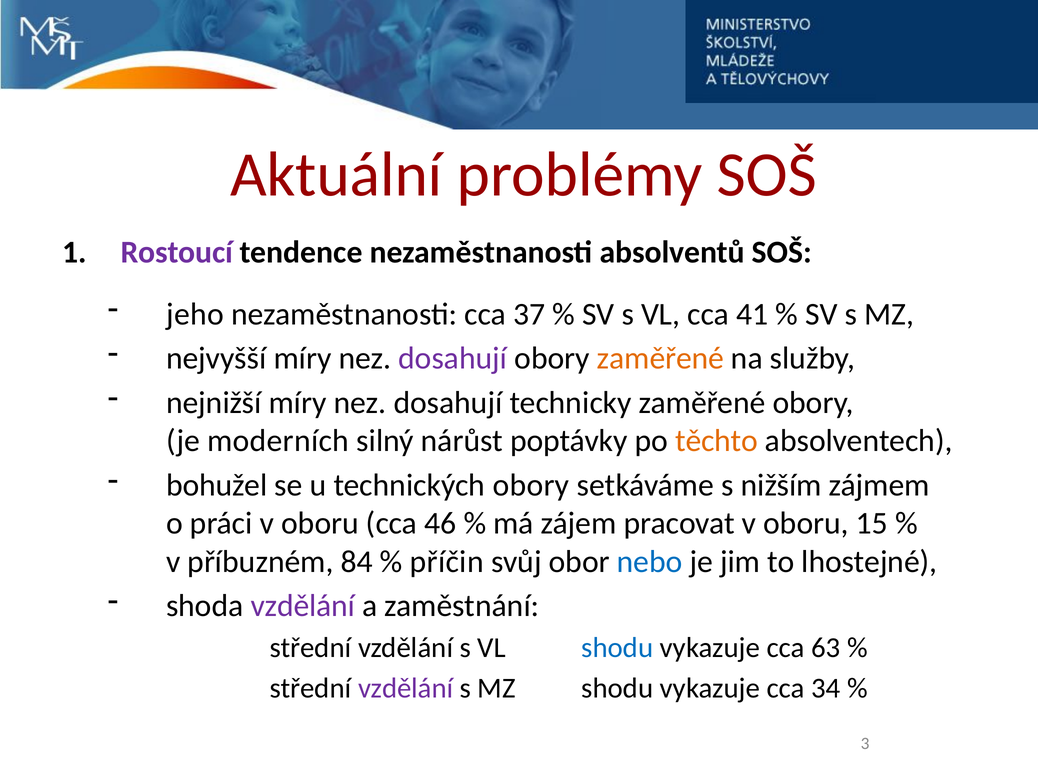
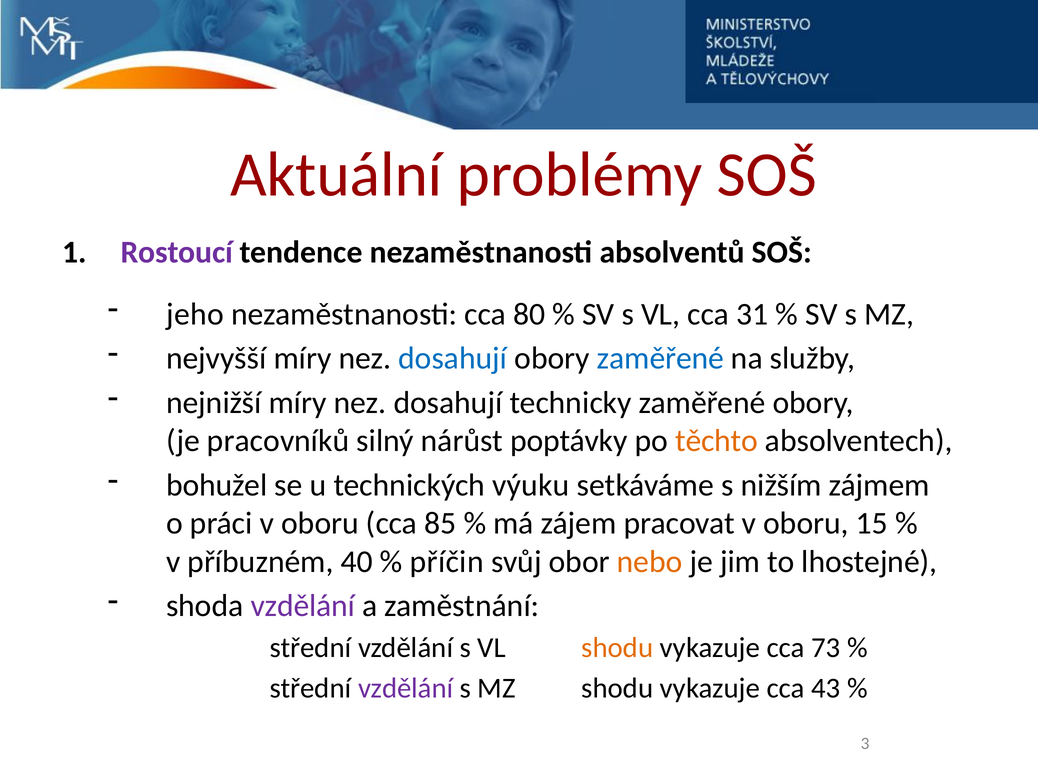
37: 37 -> 80
41: 41 -> 31
dosahují at (453, 358) colour: purple -> blue
zaměřené at (660, 358) colour: orange -> blue
moderních: moderních -> pracovníků
technických obory: obory -> výuku
46: 46 -> 85
84: 84 -> 40
nebo colour: blue -> orange
shodu at (617, 647) colour: blue -> orange
63: 63 -> 73
34: 34 -> 43
